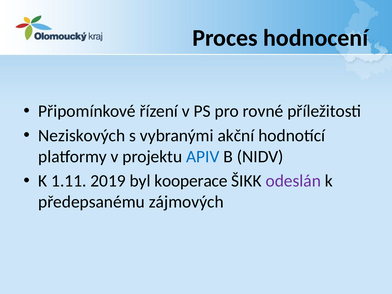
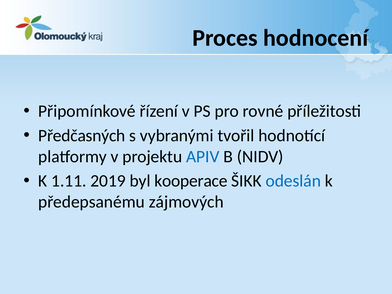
Neziskových: Neziskových -> Předčasných
akční: akční -> tvořil
odeslán colour: purple -> blue
